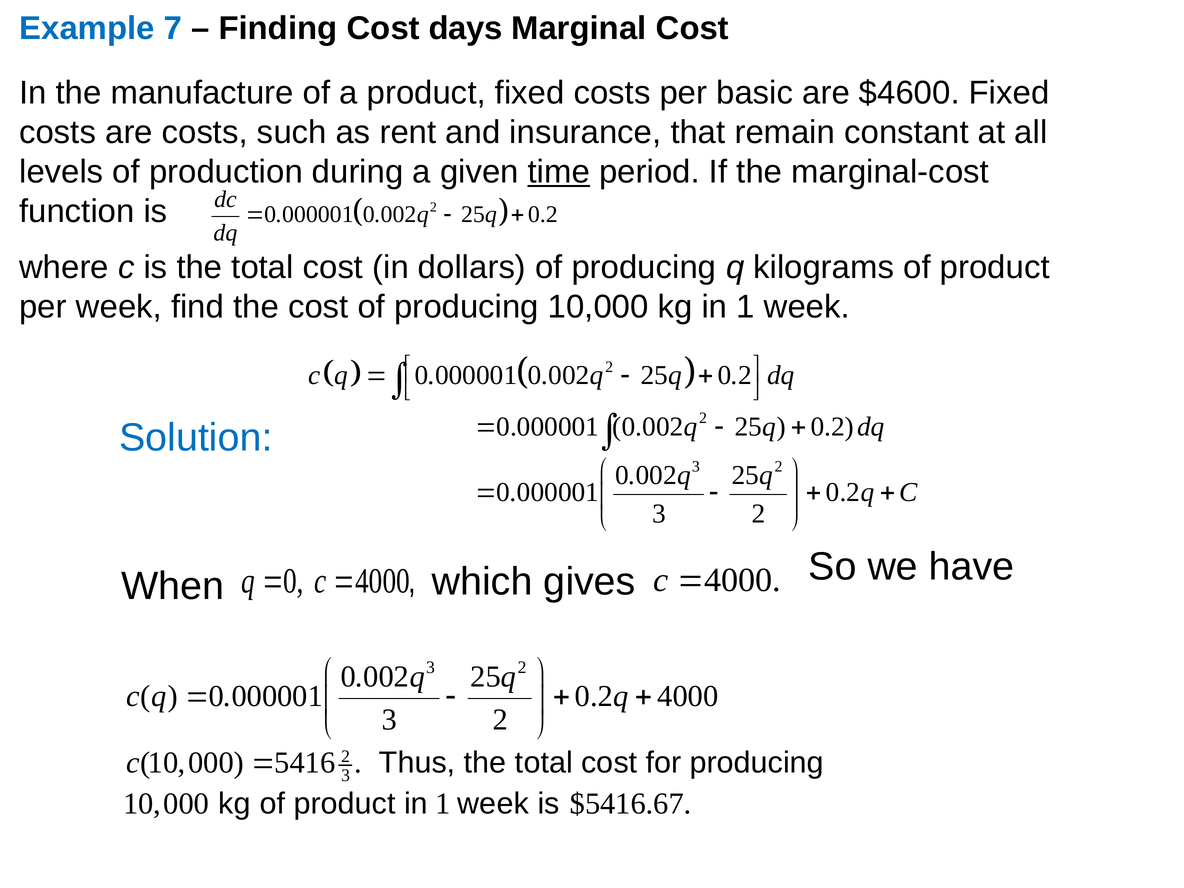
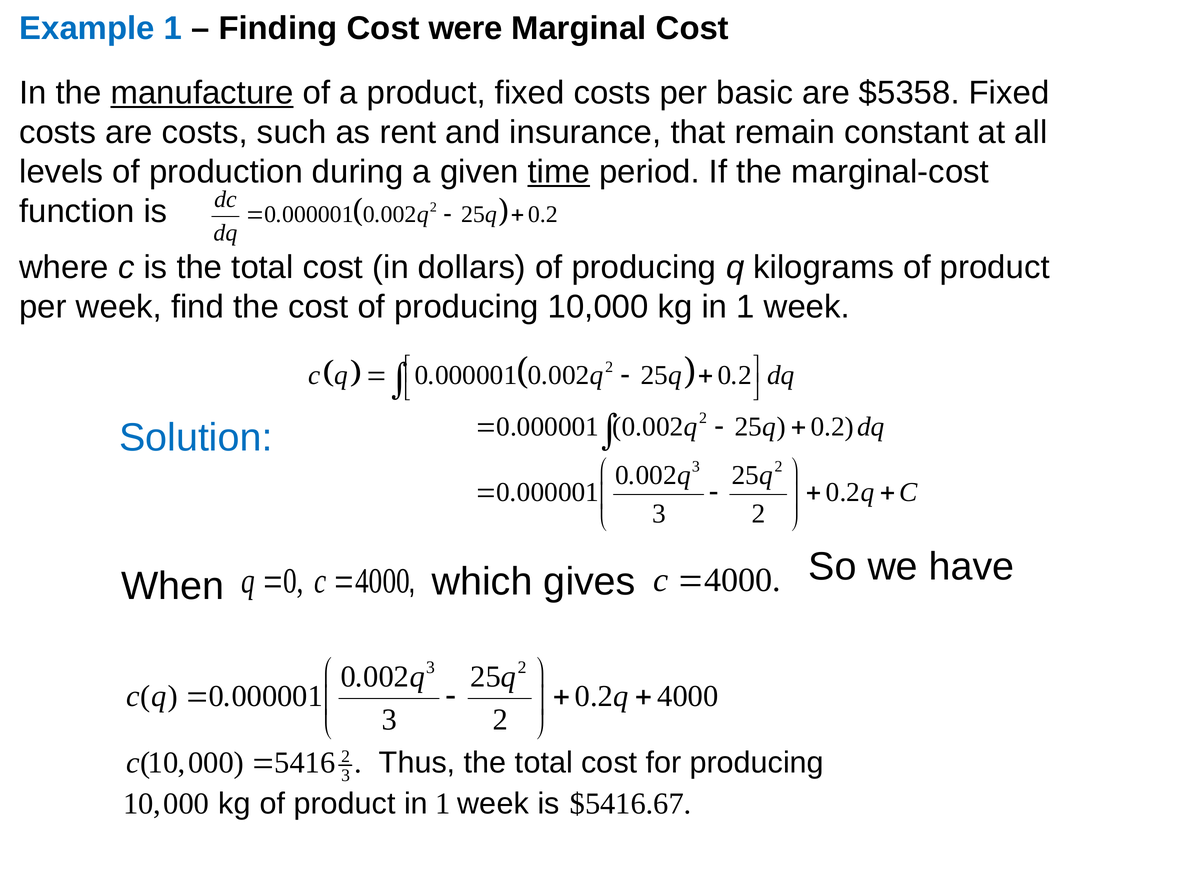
Example 7: 7 -> 1
days: days -> were
manufacture underline: none -> present
$4600: $4600 -> $5358
